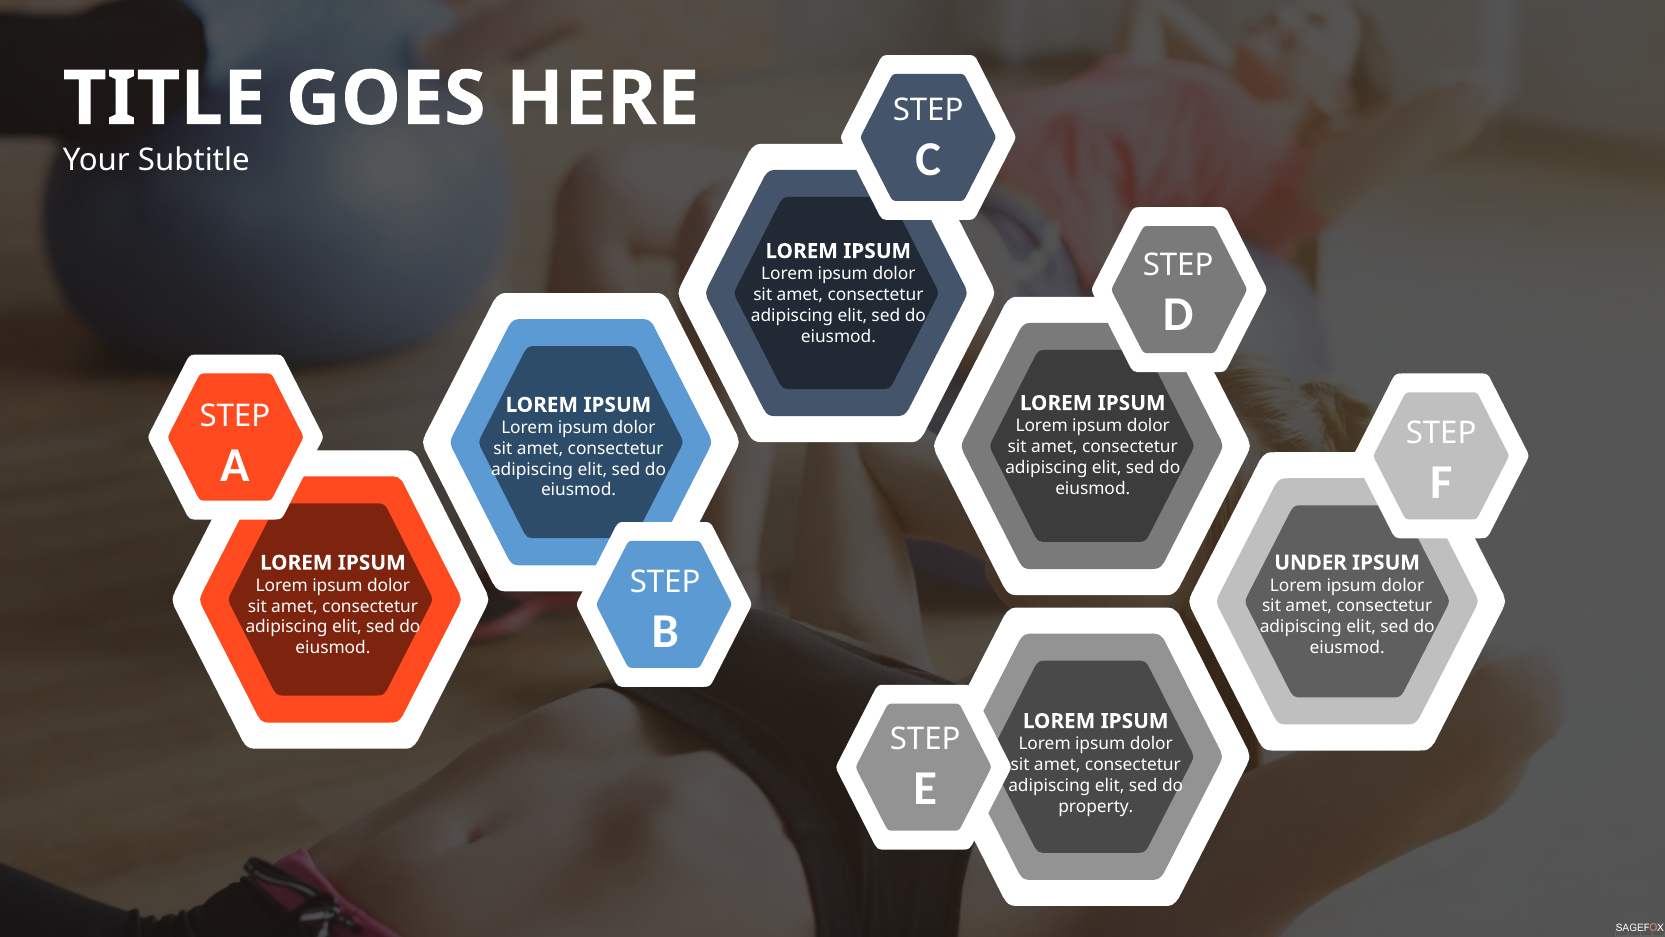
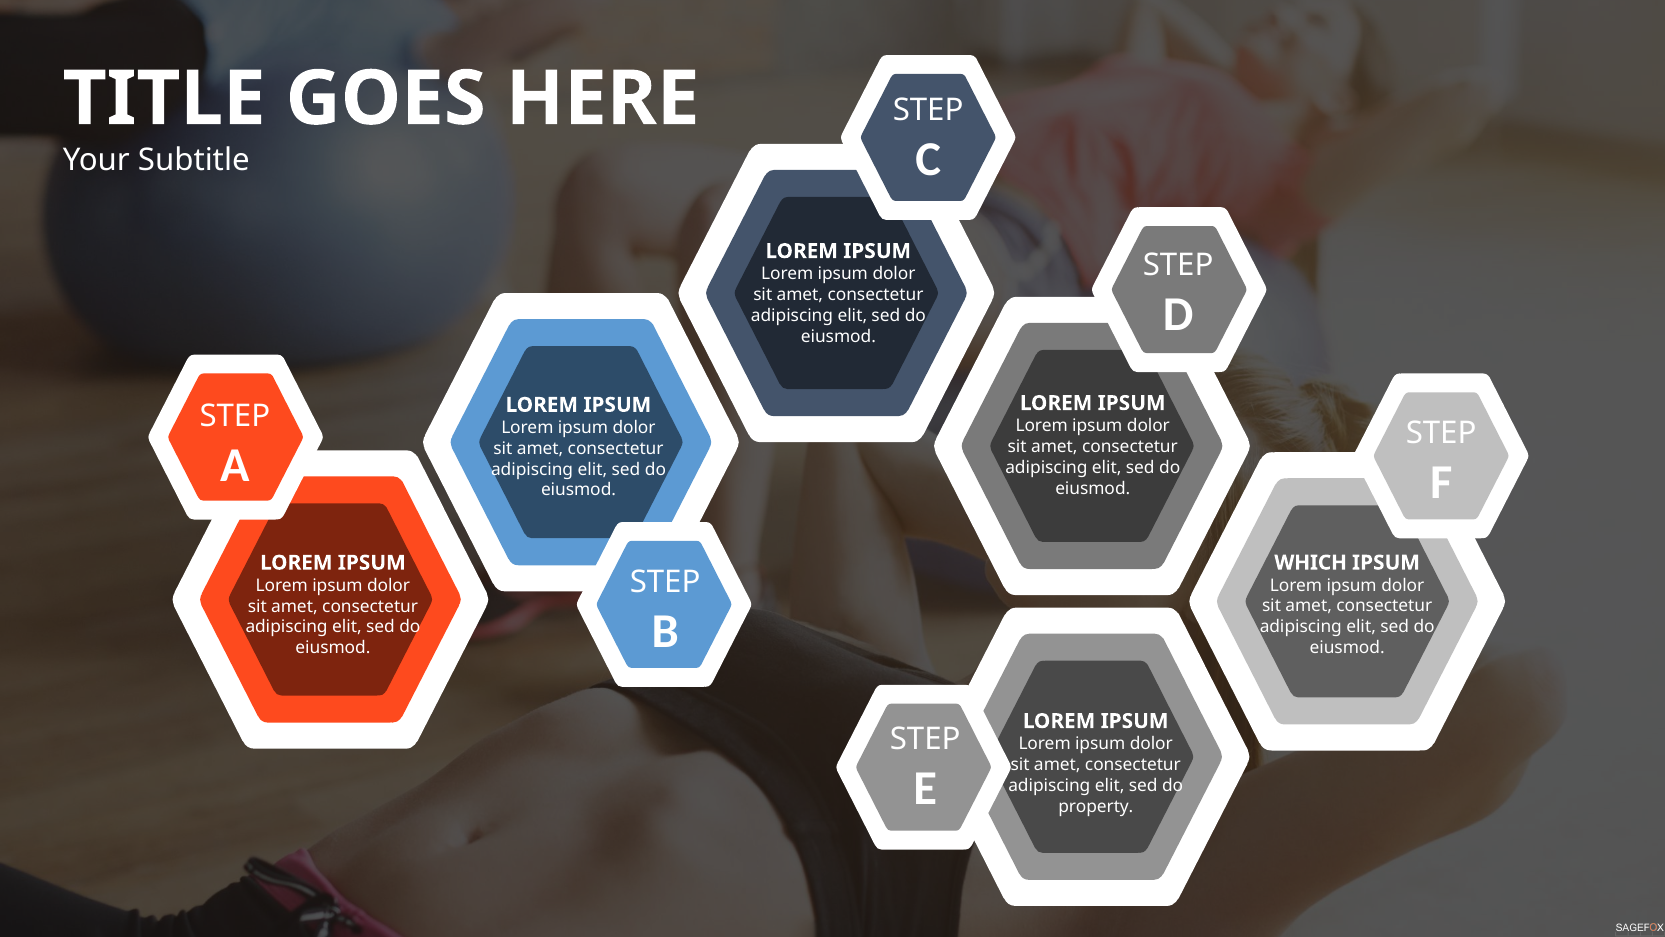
UNDER: UNDER -> WHICH
